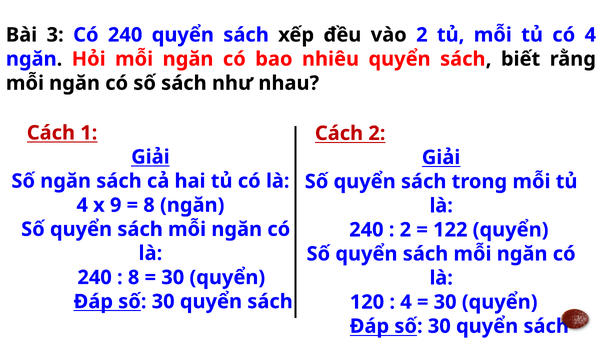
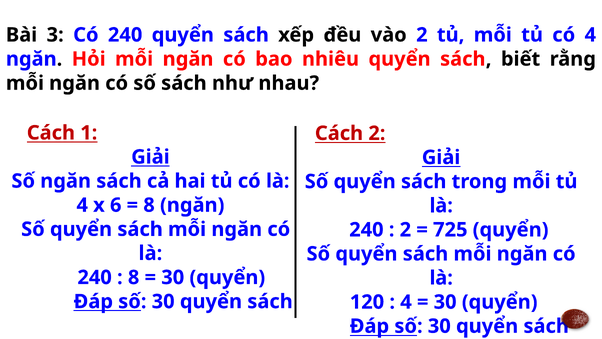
9: 9 -> 6
122: 122 -> 725
